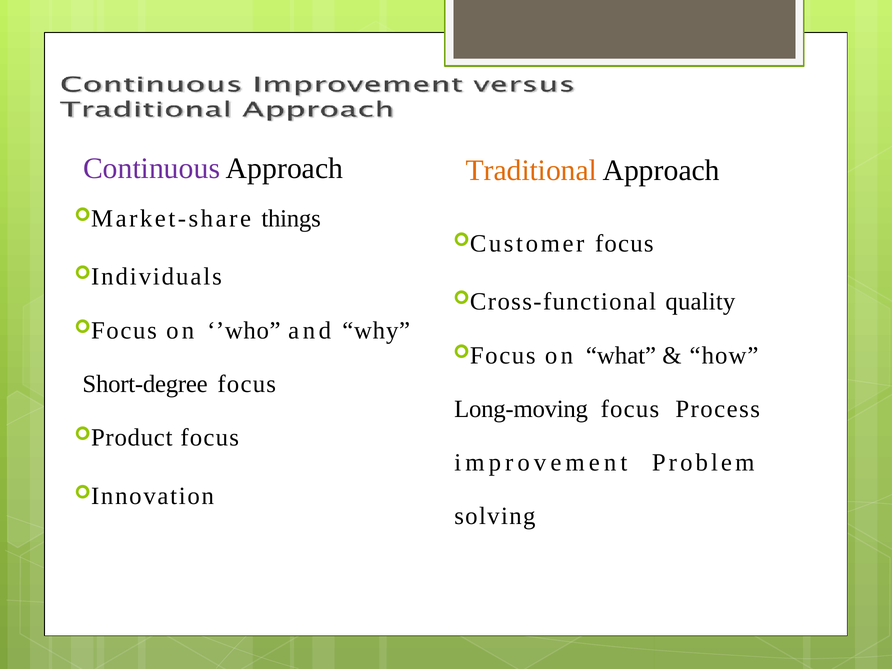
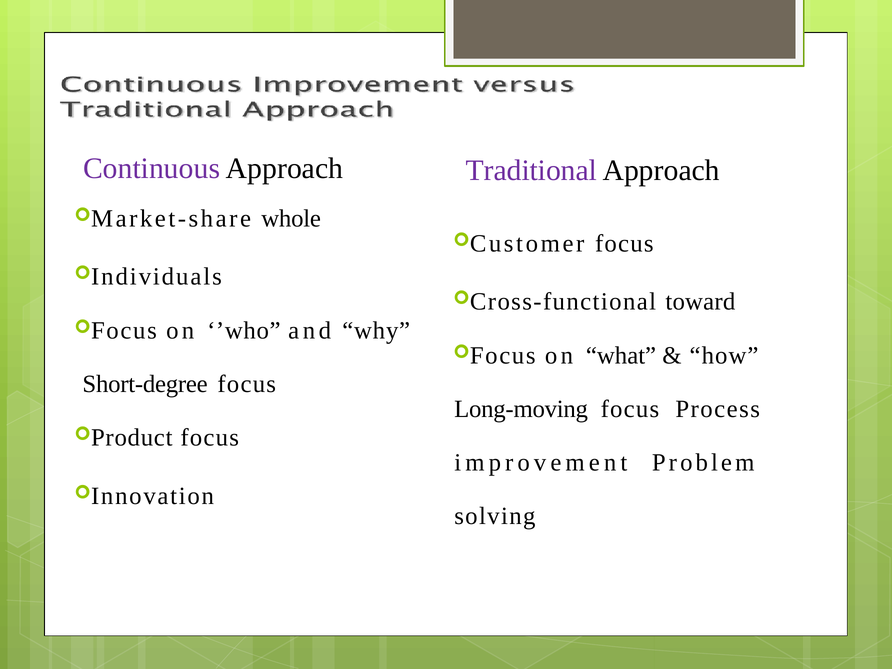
Traditional colour: orange -> purple
things: things -> whole
quality: quality -> toward
